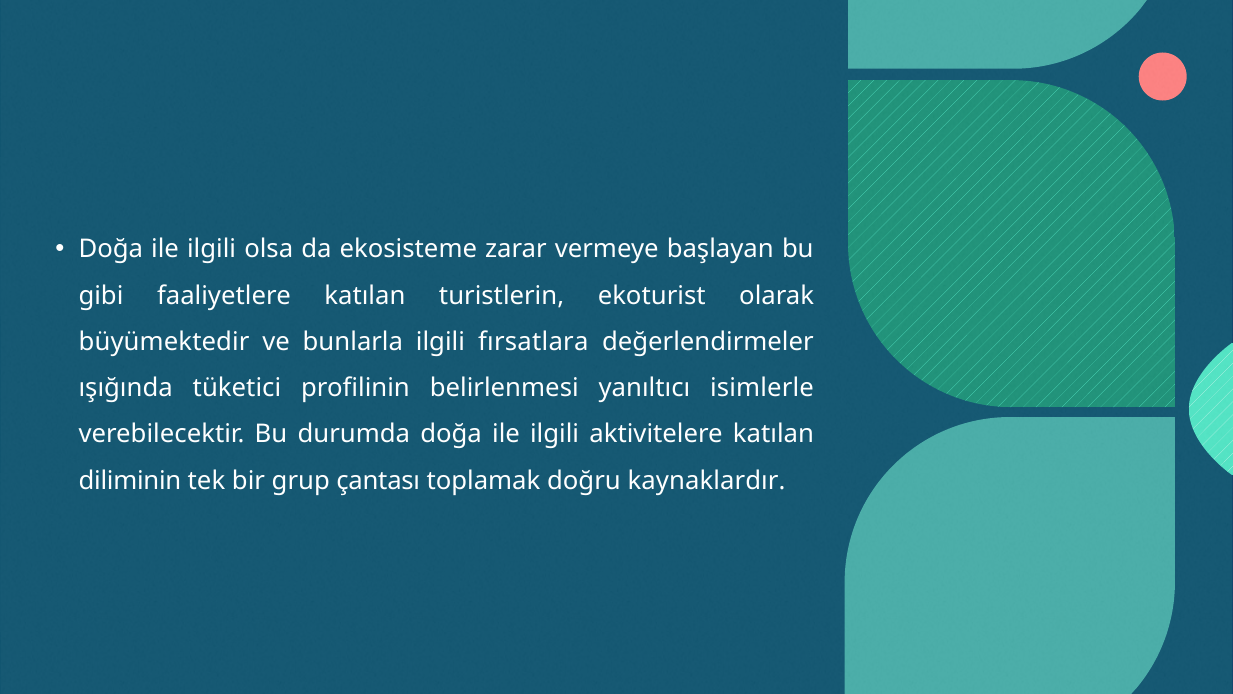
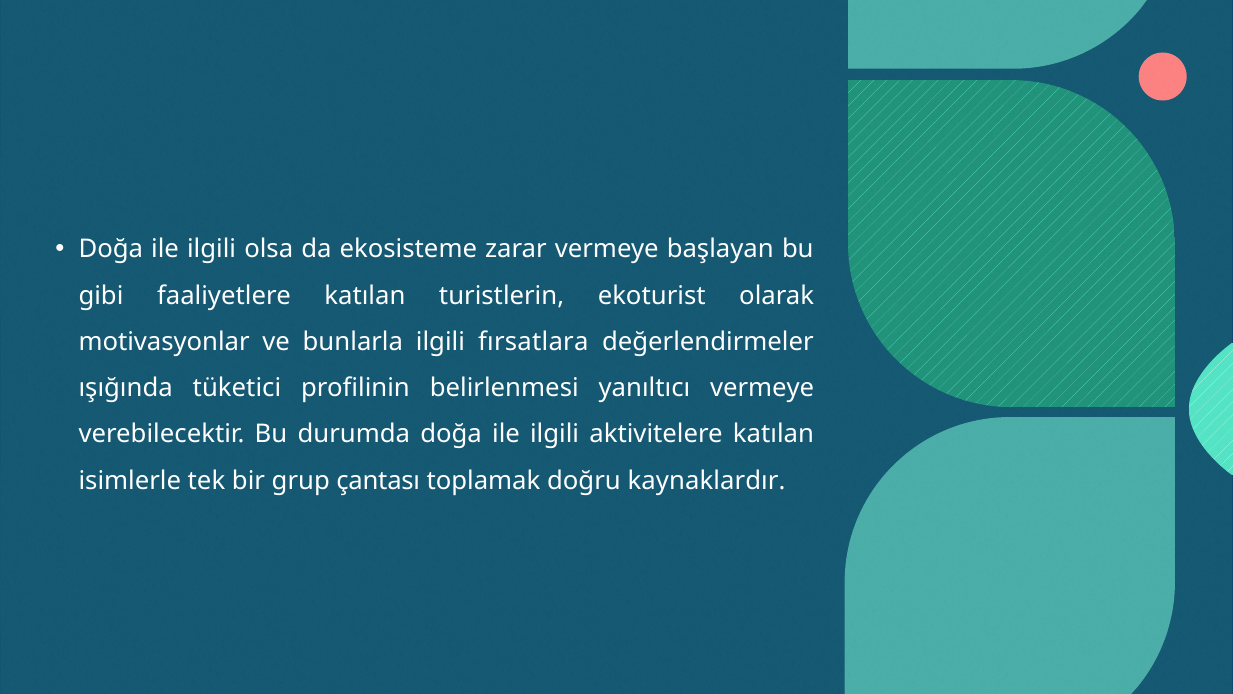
büyümektedir: büyümektedir -> motivasyonlar
yanıltıcı isimlerle: isimlerle -> vermeye
diliminin: diliminin -> isimlerle
